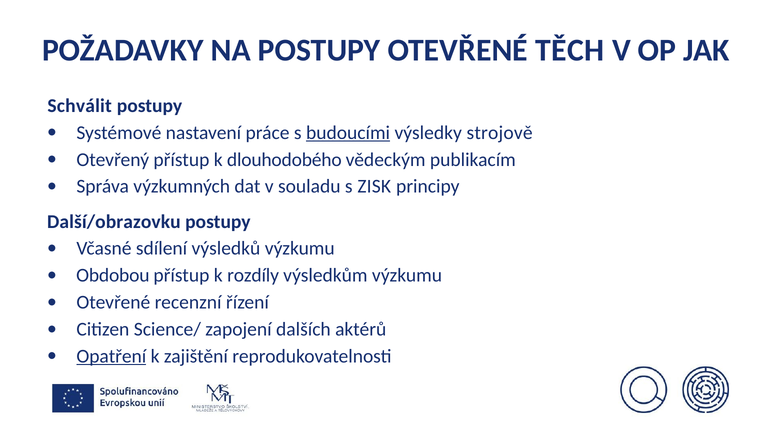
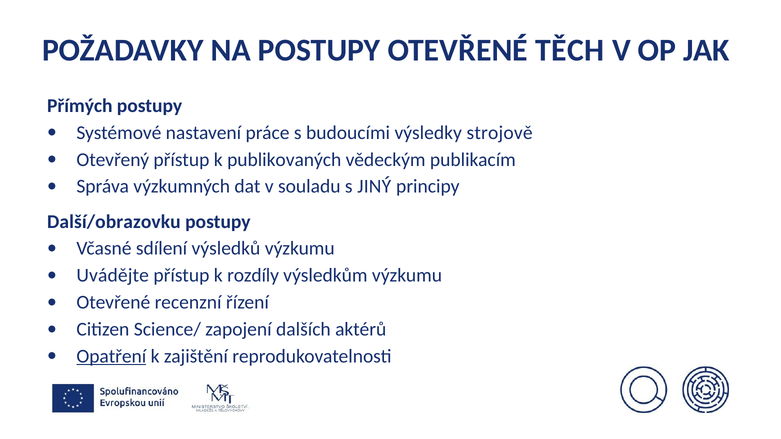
Schválit: Schválit -> Přímých
budoucími underline: present -> none
dlouhodobého: dlouhodobého -> publikovaných
ZISK: ZISK -> JINÝ
Obdobou: Obdobou -> Uvádějte
